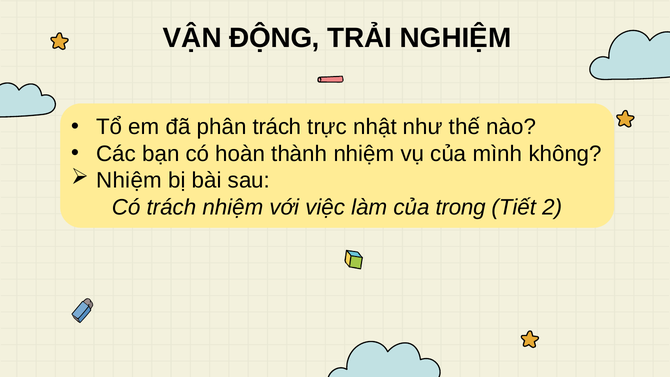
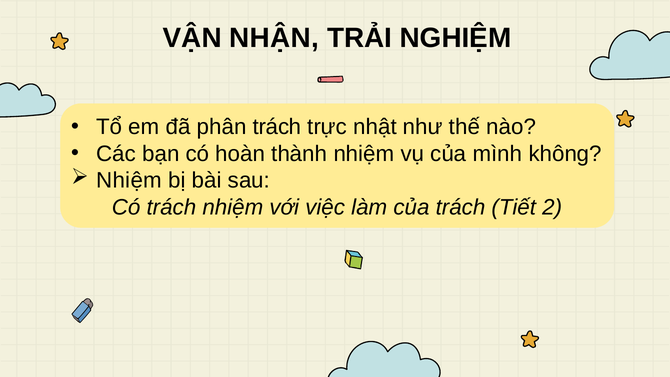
ĐỘNG: ĐỘNG -> NHẬN
của trong: trong -> trách
